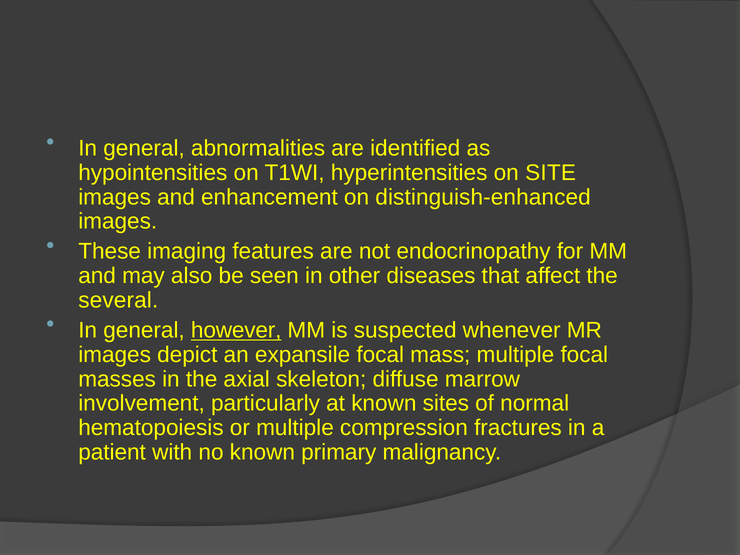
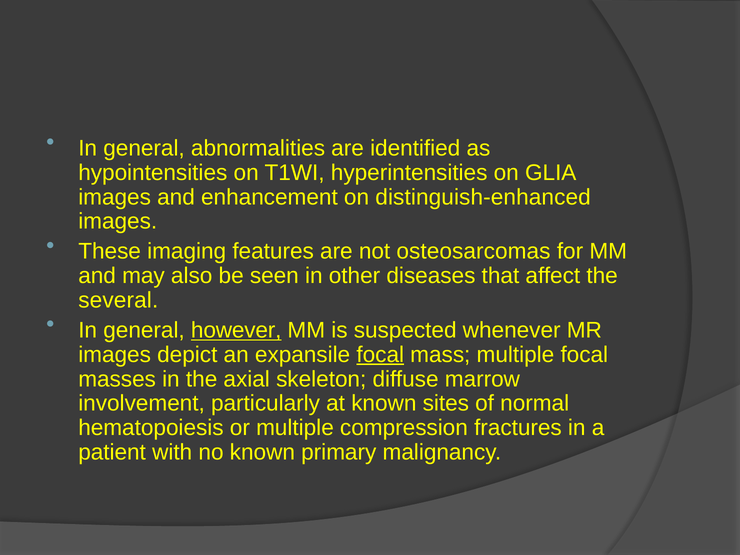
SITE: SITE -> GLIA
endocrinopathy: endocrinopathy -> osteosarcomas
focal at (380, 355) underline: none -> present
